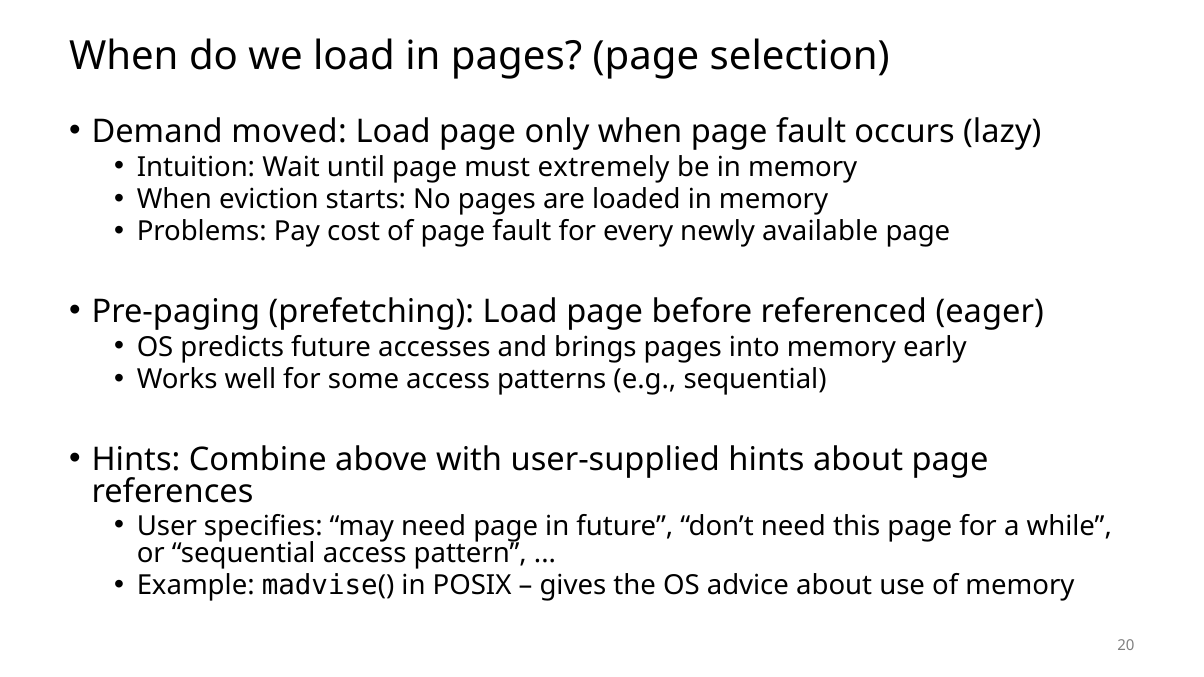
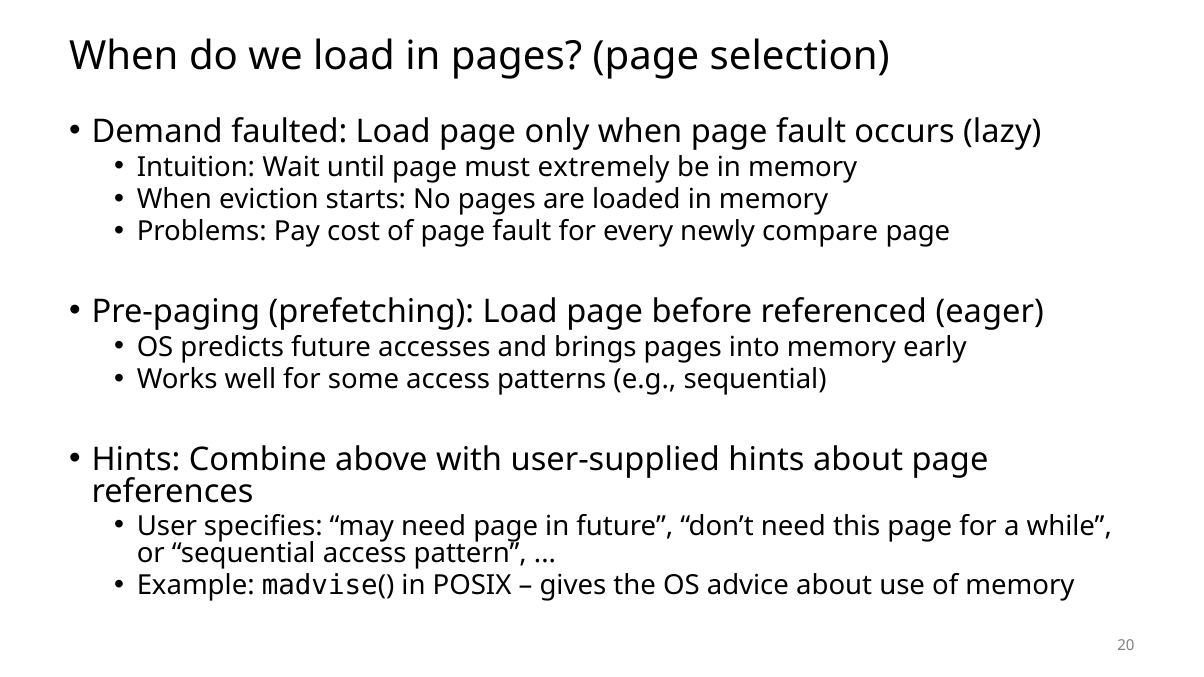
moved: moved -> faulted
available: available -> compare
